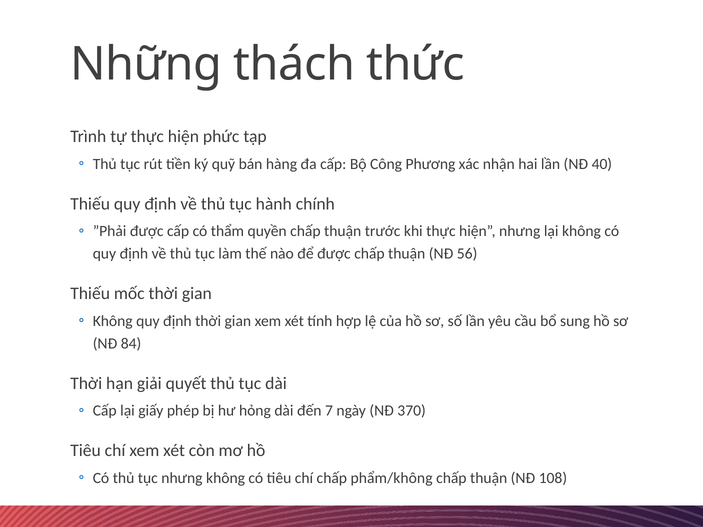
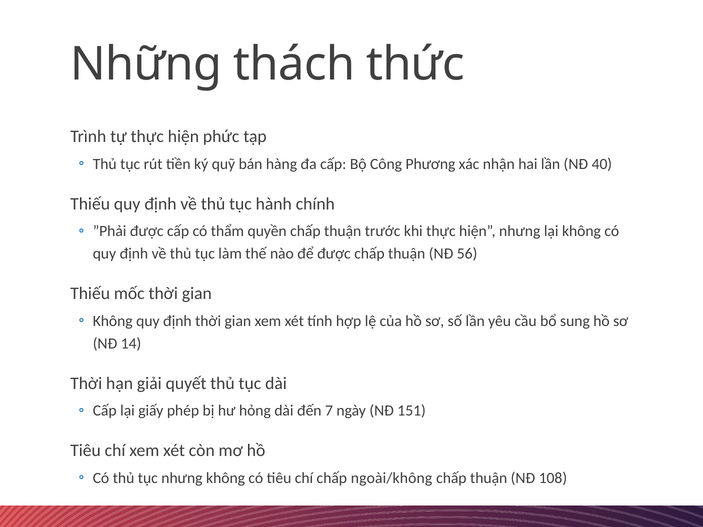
84: 84 -> 14
370: 370 -> 151
phẩm/không: phẩm/không -> ngoài/không
